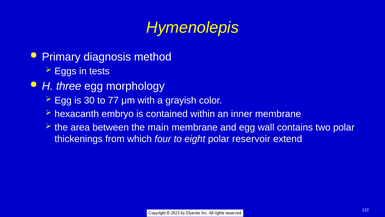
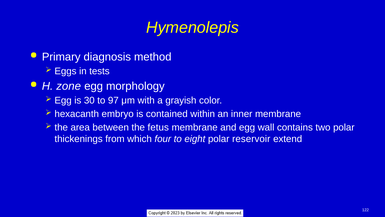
three: three -> zone
77: 77 -> 97
main: main -> fetus
